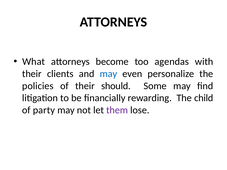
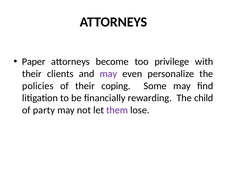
What: What -> Paper
agendas: agendas -> privilege
may at (108, 74) colour: blue -> purple
should: should -> coping
